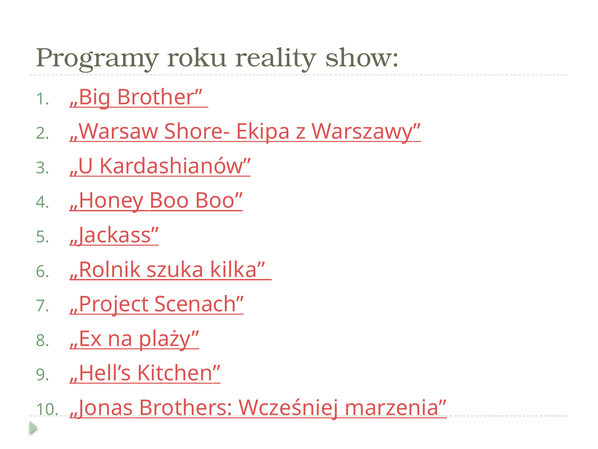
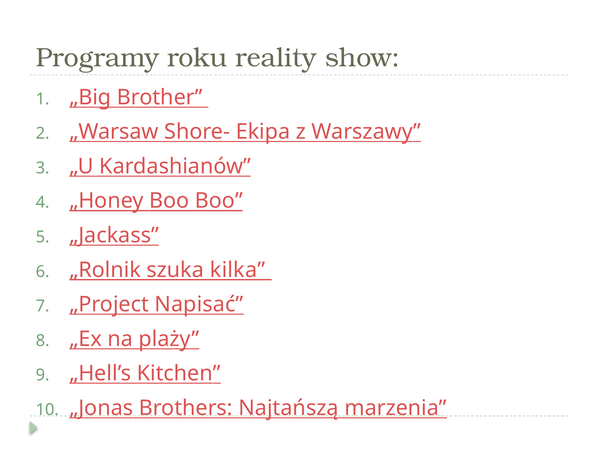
Scenach: Scenach -> Napisać
Wcześniej: Wcześniej -> Najtańszą
